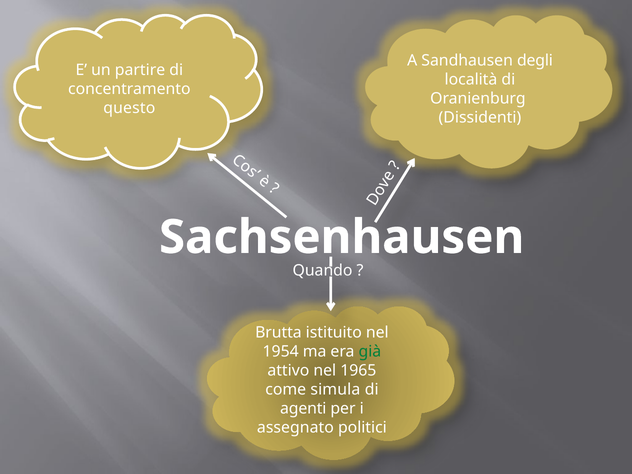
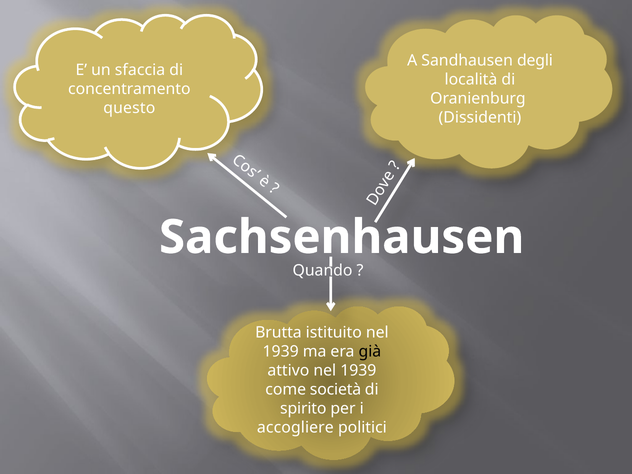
partire: partire -> sfaccia
1954 at (281, 352): 1954 -> 1939
già colour: green -> black
attivo nel 1965: 1965 -> 1939
simula: simula -> società
agenti: agenti -> spirito
assegnato: assegnato -> accogliere
